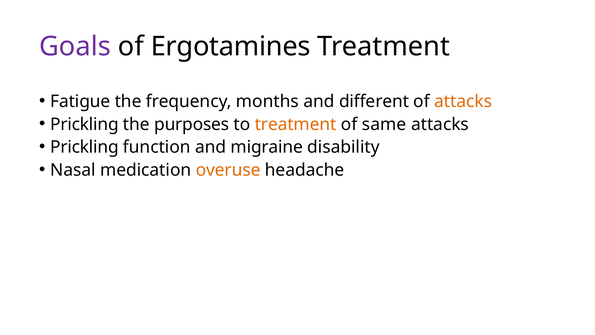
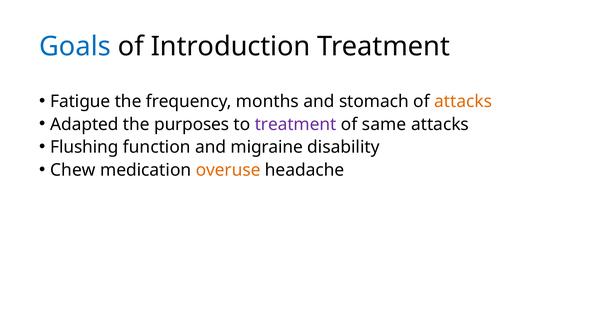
Goals colour: purple -> blue
Ergotamines: Ergotamines -> Introduction
different: different -> stomach
Prickling at (84, 124): Prickling -> Adapted
treatment at (296, 124) colour: orange -> purple
Prickling at (84, 147): Prickling -> Flushing
Nasal: Nasal -> Chew
